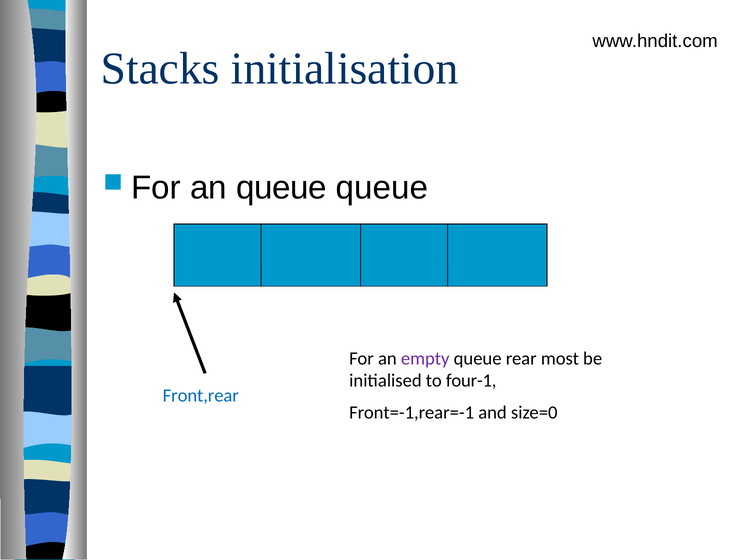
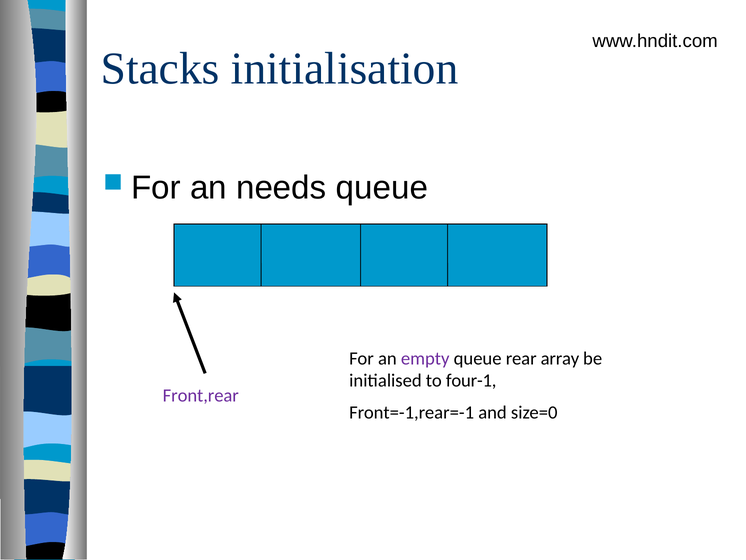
an queue: queue -> needs
most: most -> array
Front,rear colour: blue -> purple
